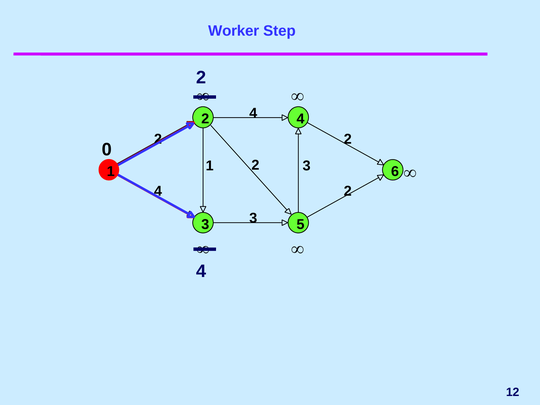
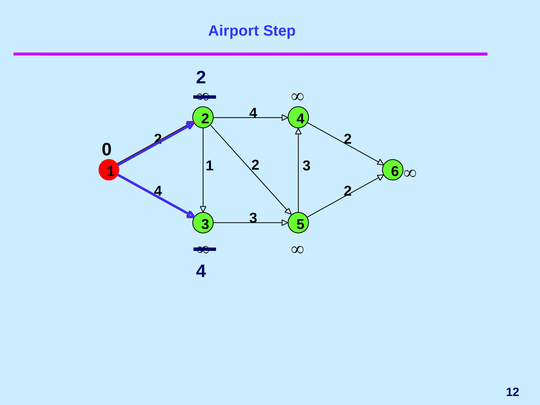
Worker: Worker -> Airport
